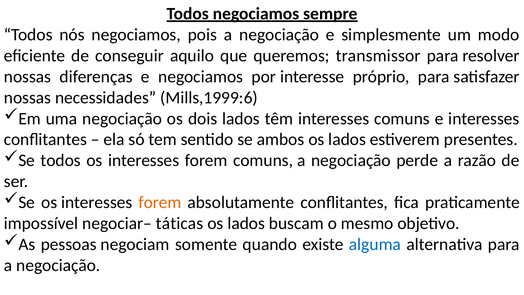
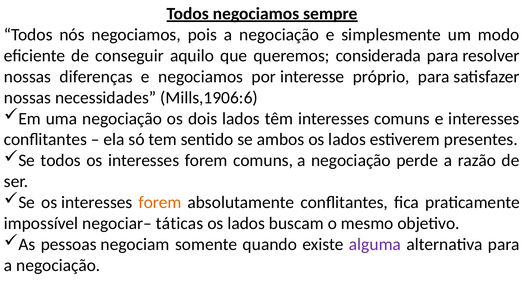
transmissor: transmissor -> considerada
Mills,1999:6: Mills,1999:6 -> Mills,1906:6
alguma colour: blue -> purple
